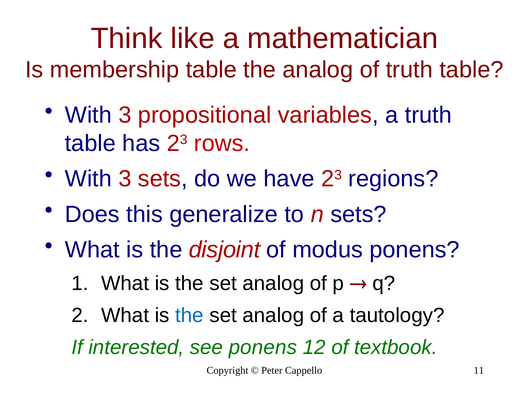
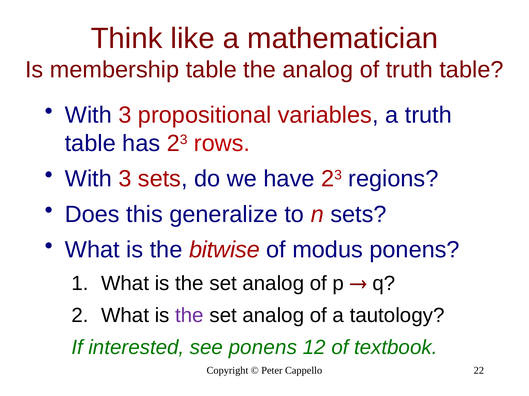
disjoint: disjoint -> bitwise
the at (189, 316) colour: blue -> purple
11: 11 -> 22
